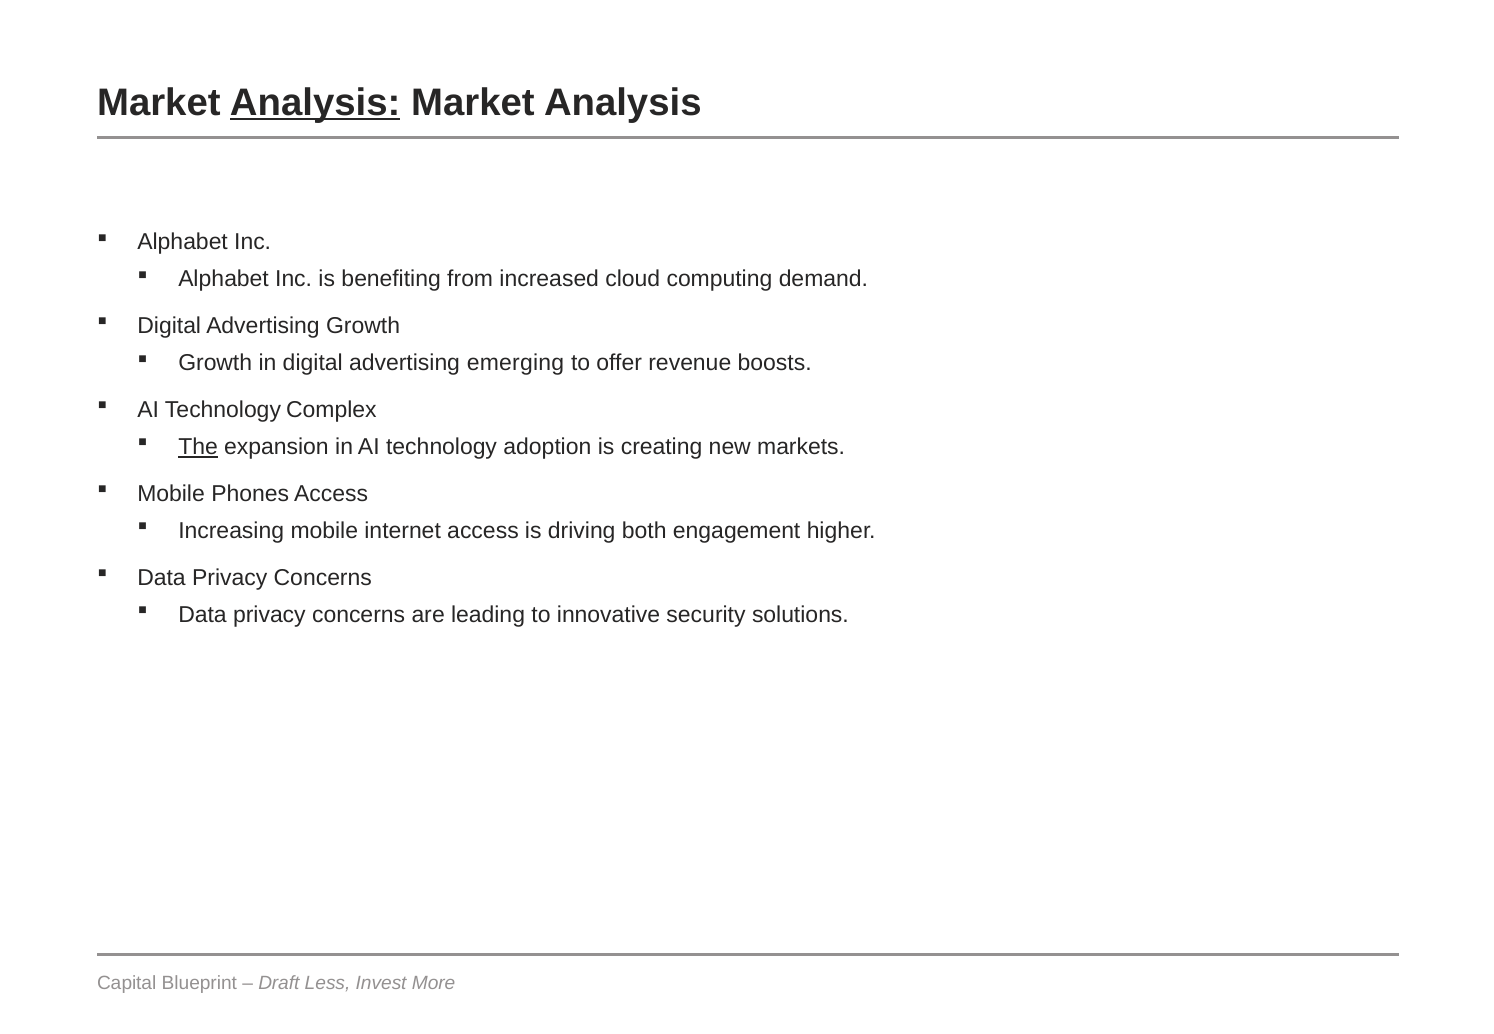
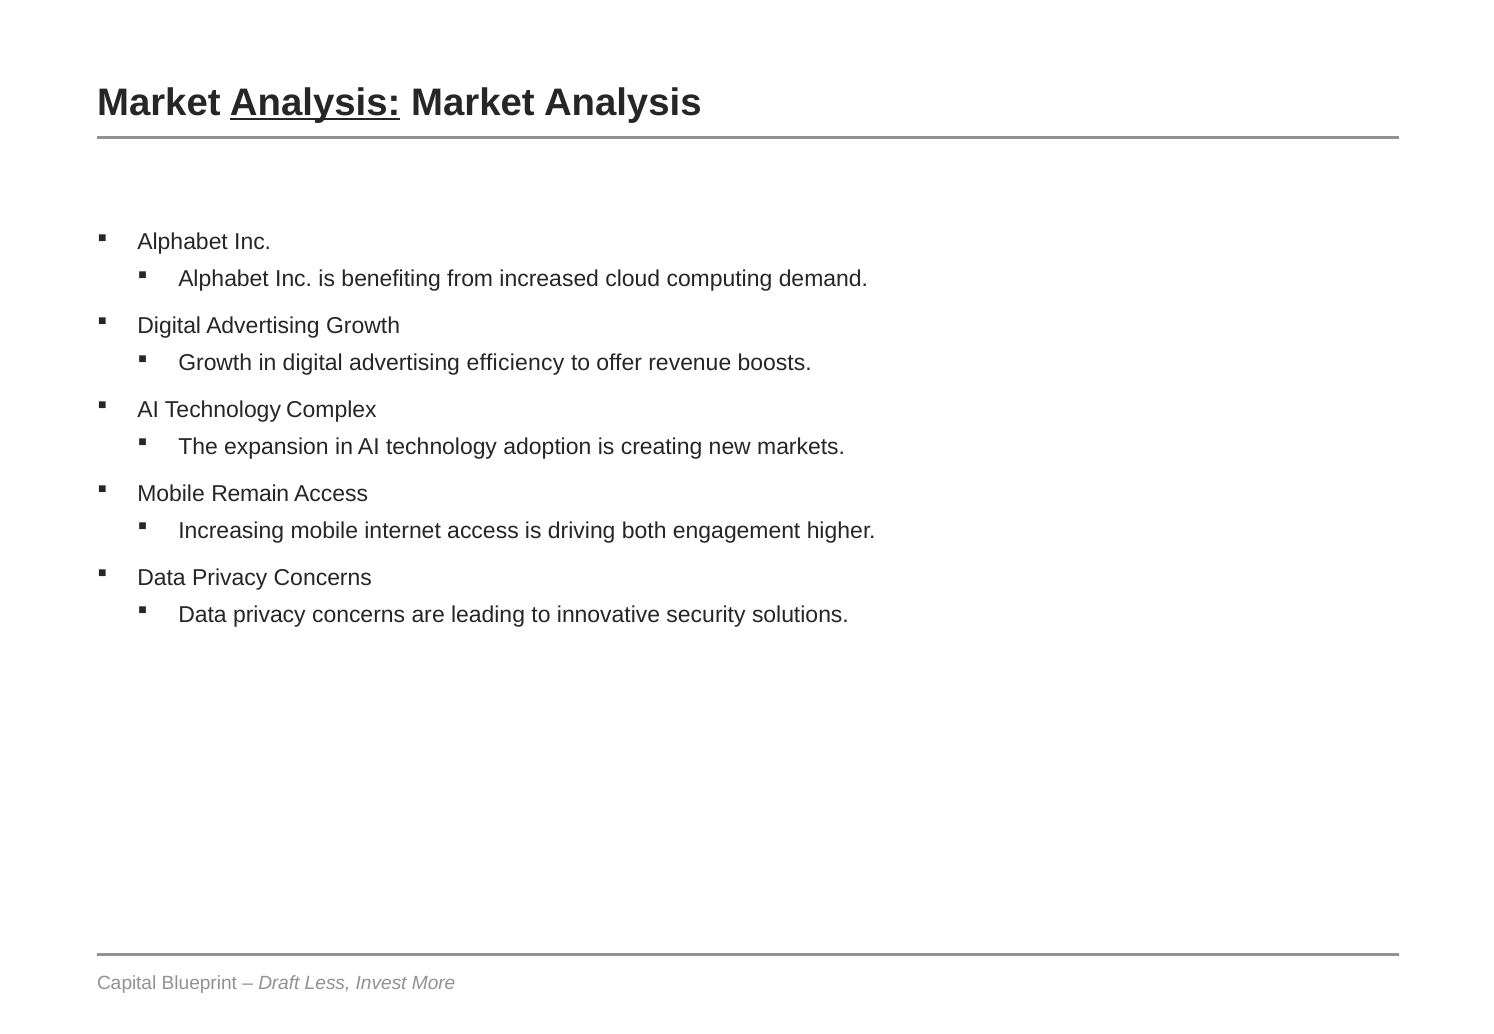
emerging: emerging -> efficiency
The underline: present -> none
Phones: Phones -> Remain
